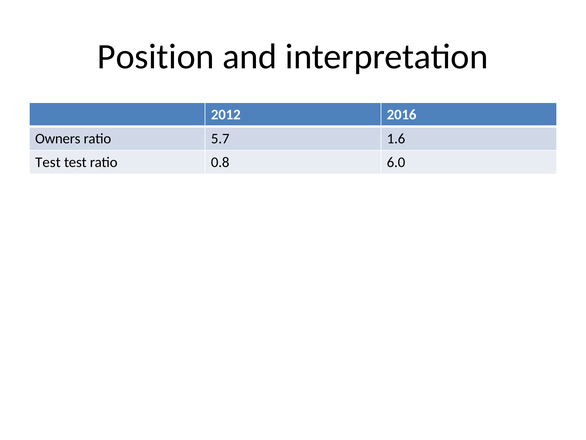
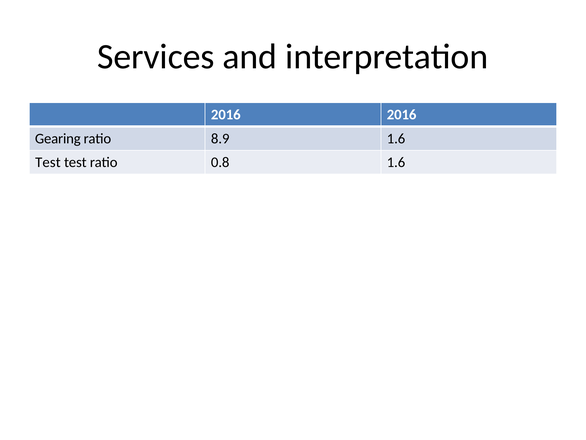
Position: Position -> Services
2012 at (226, 115): 2012 -> 2016
Owners: Owners -> Gearing
5.7: 5.7 -> 8.9
0.8 6.0: 6.0 -> 1.6
